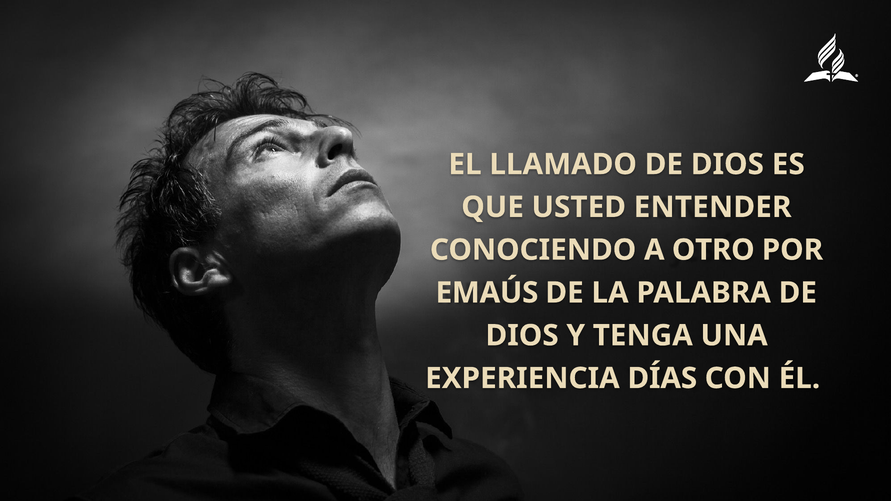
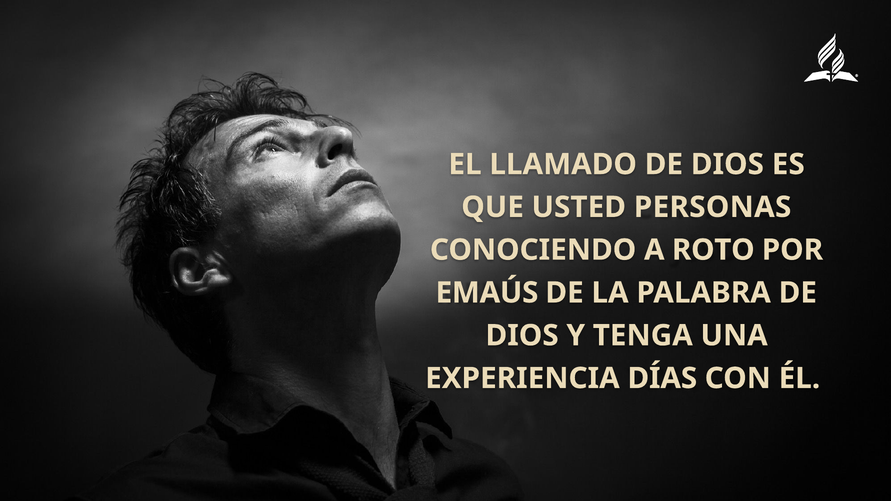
ENTENDER: ENTENDER -> PERSONAS
OTRO: OTRO -> ROTO
